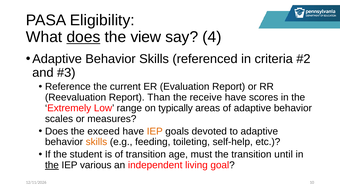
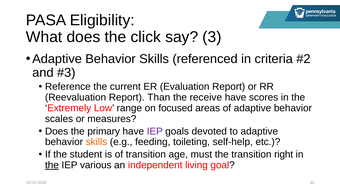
does at (83, 37) underline: present -> none
view: view -> click
4: 4 -> 3
typically: typically -> focused
exceed: exceed -> primary
IEP at (155, 131) colour: orange -> purple
until: until -> right
